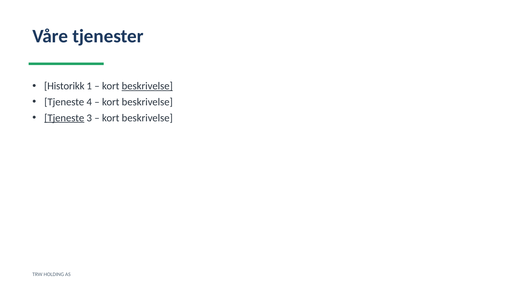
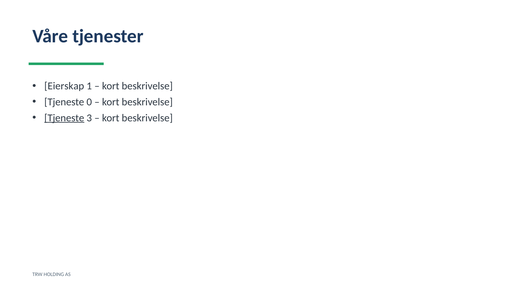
Historikk: Historikk -> Eierskap
beskrivelse at (147, 86) underline: present -> none
4: 4 -> 0
